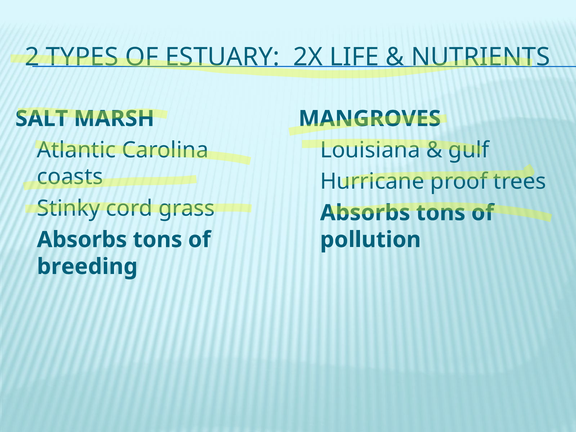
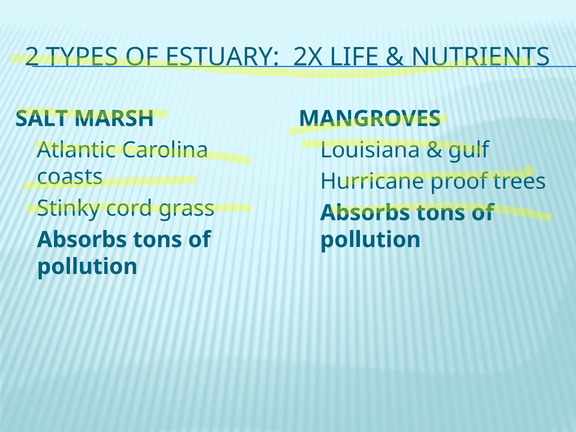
breeding at (87, 267): breeding -> pollution
